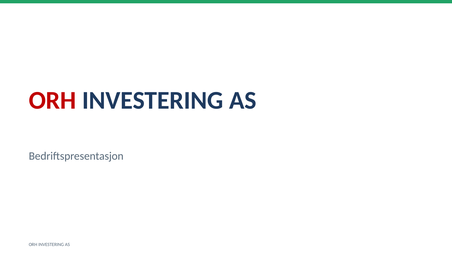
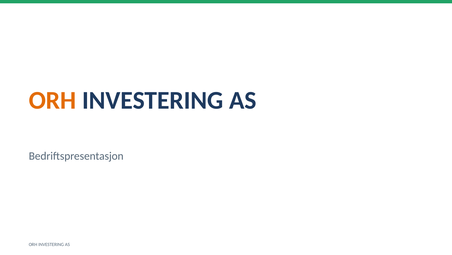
ORH at (53, 100) colour: red -> orange
